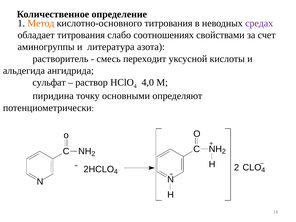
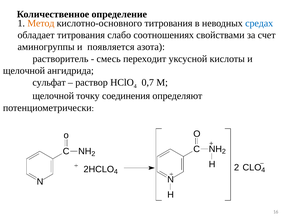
средах colour: purple -> blue
литература: литература -> появляется
альдегида at (24, 71): альдегида -> щелочной
4,0: 4,0 -> 0,7
пиридина at (53, 96): пиридина -> щелочной
основными: основными -> соединения
